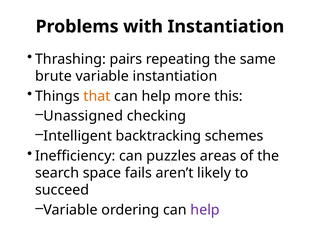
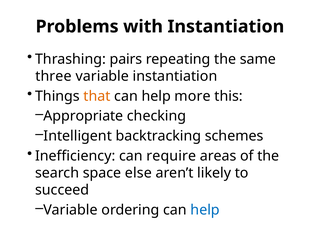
brute: brute -> three
Unassigned: Unassigned -> Appropriate
puzzles: puzzles -> require
fails: fails -> else
help at (205, 210) colour: purple -> blue
